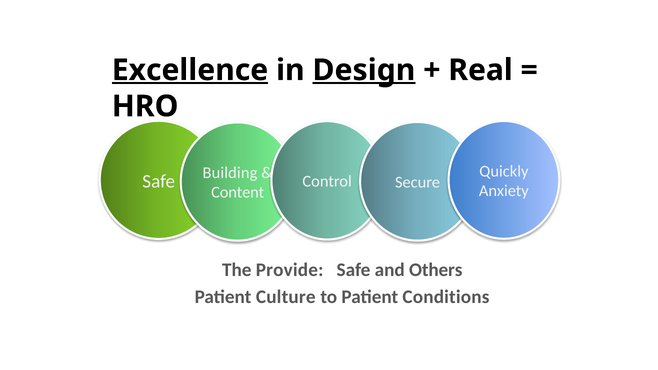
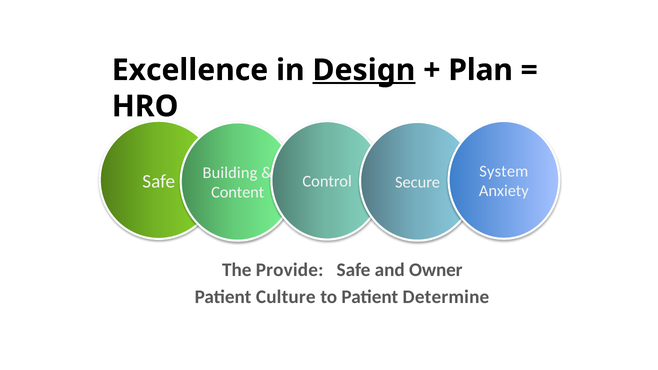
Excellence underline: present -> none
Real: Real -> Plan
Quickly: Quickly -> System
Others: Others -> Owner
Conditions: Conditions -> Determine
